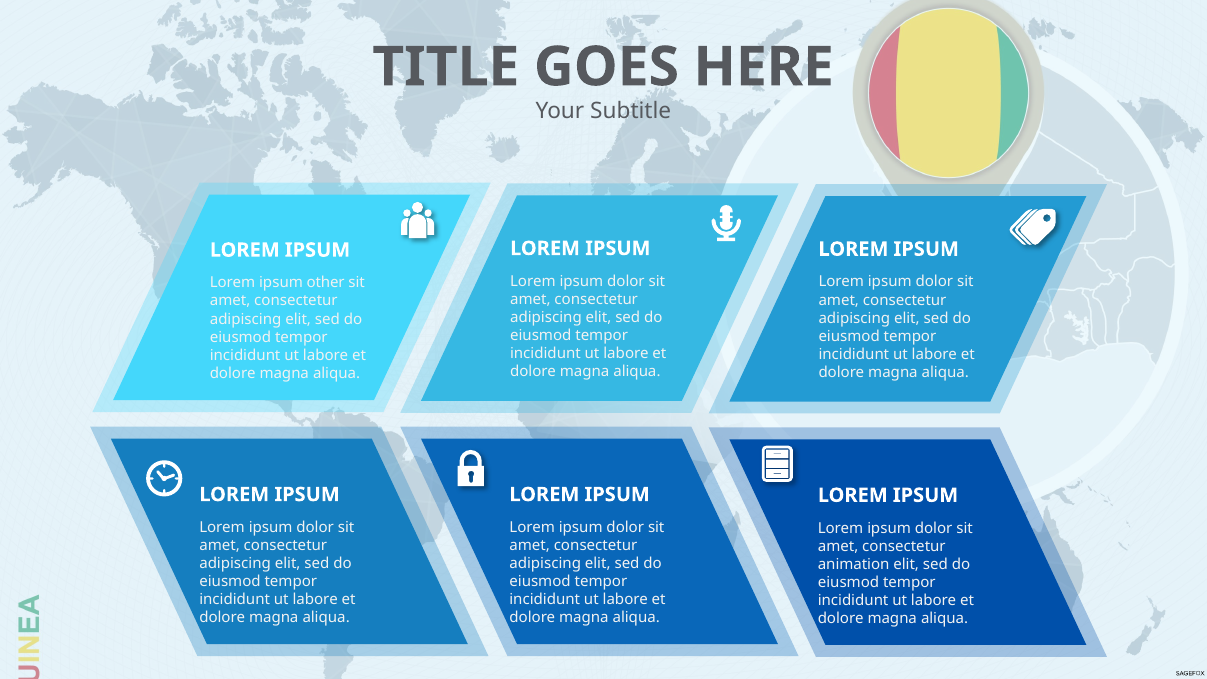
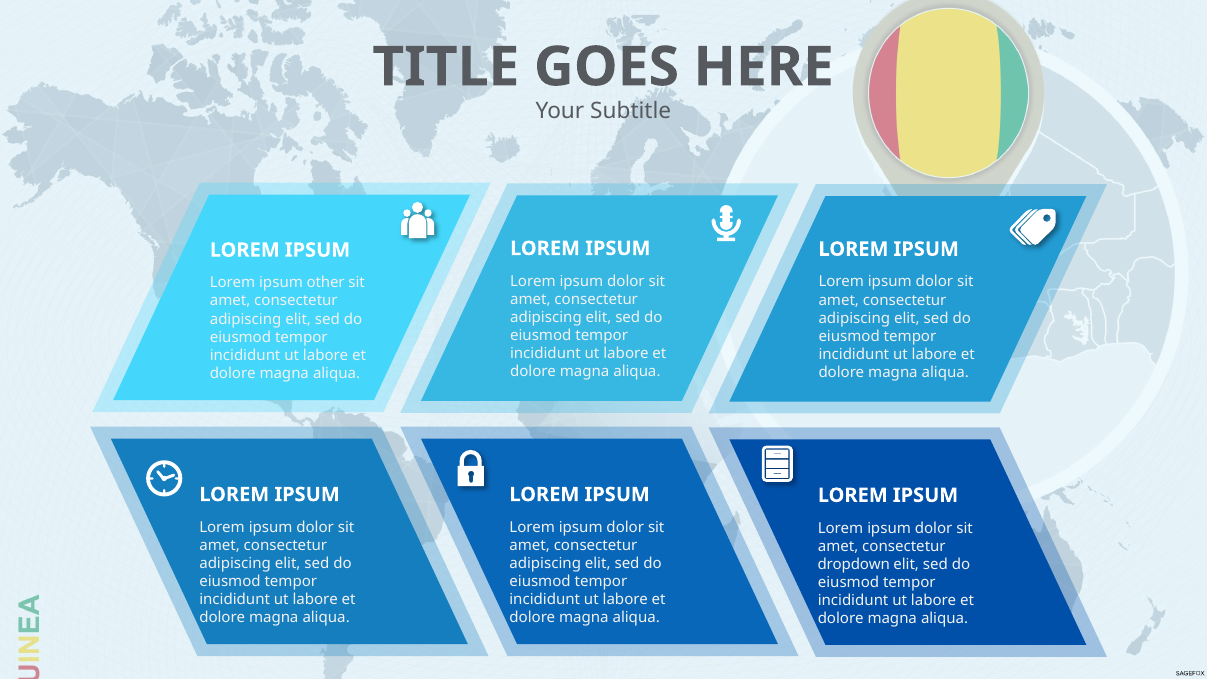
animation: animation -> dropdown
